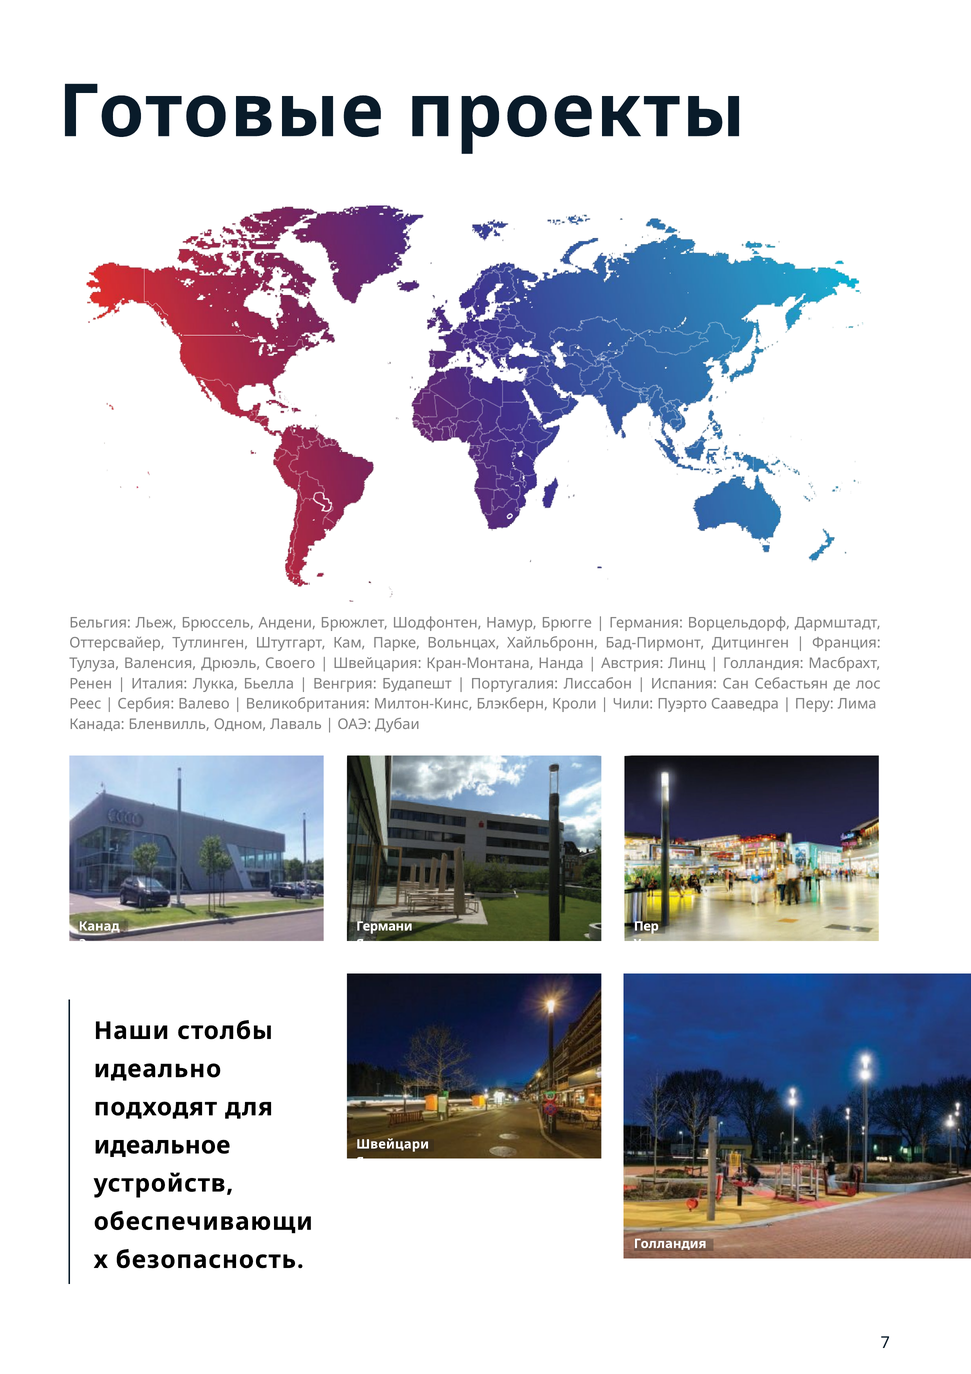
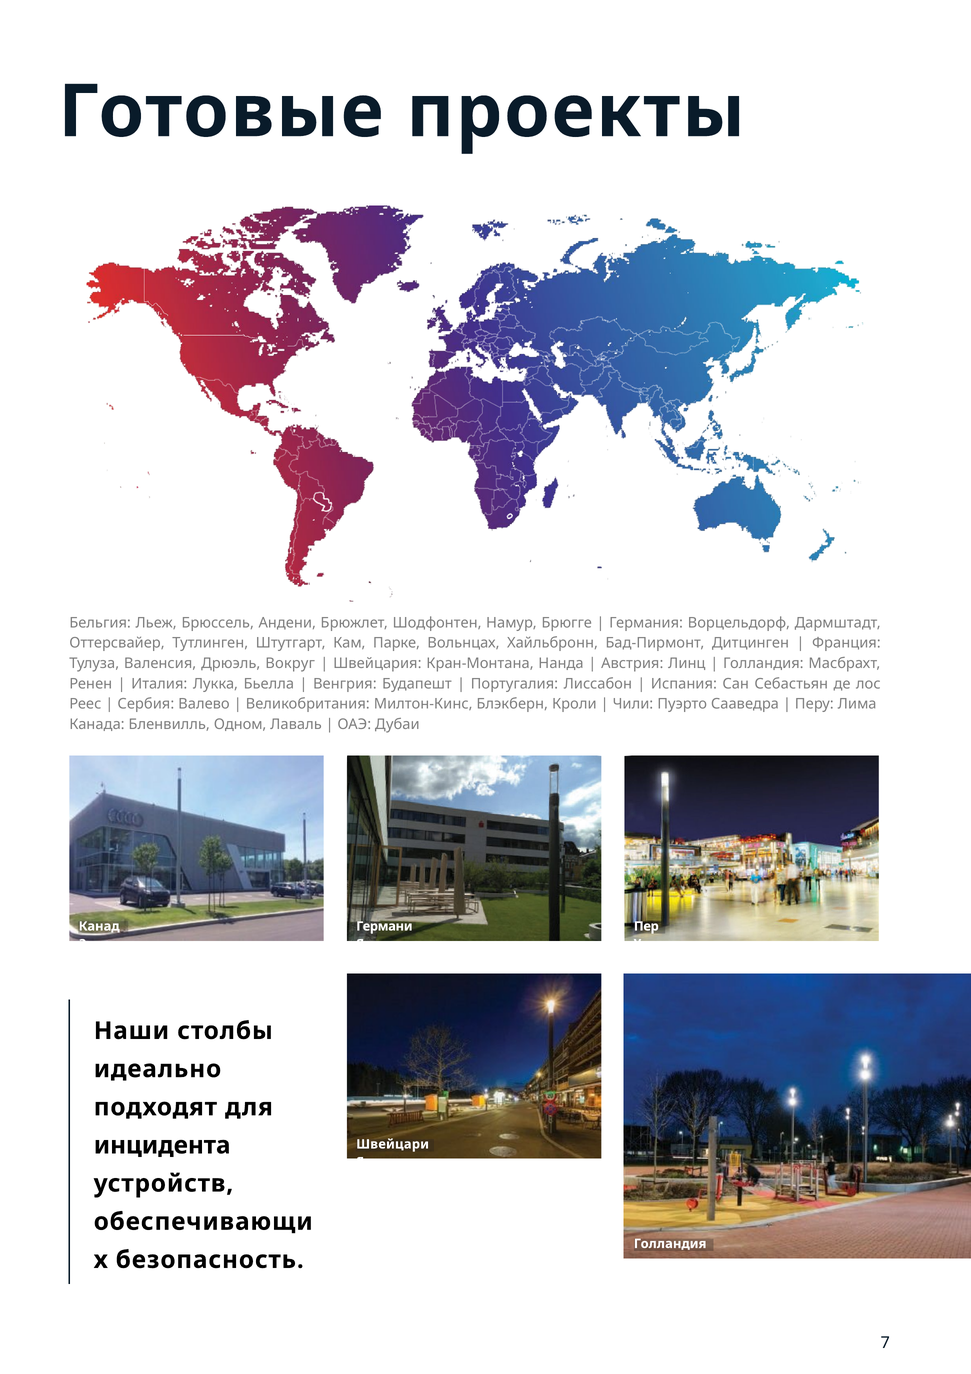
Своего: Своего -> Вокруг
идеальное: идеальное -> инцидента
